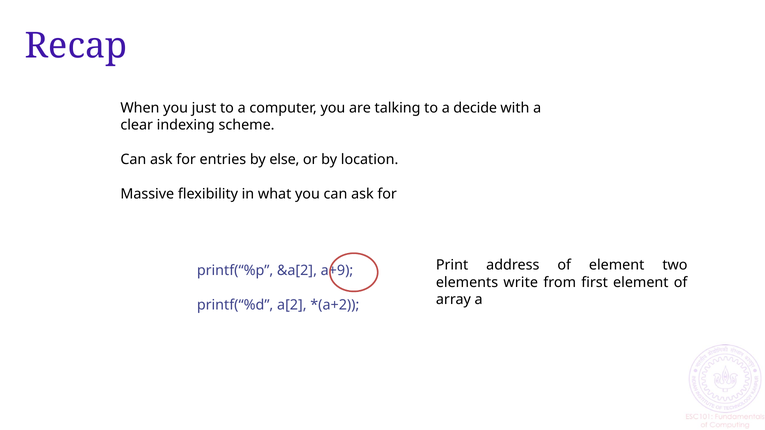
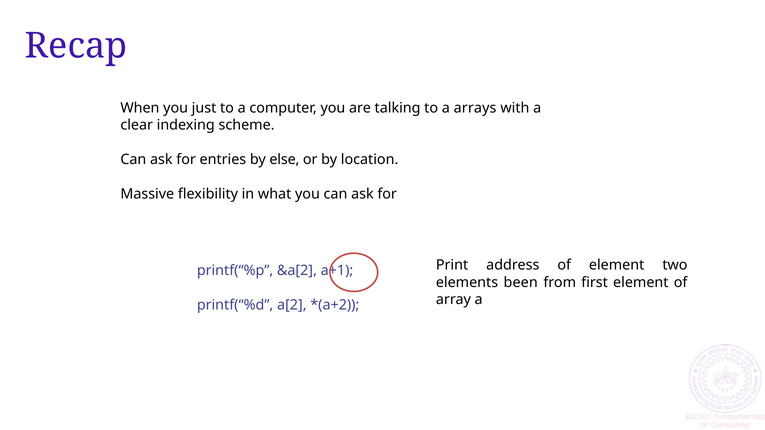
decide: decide -> arrays
a+9: a+9 -> a+1
write: write -> been
